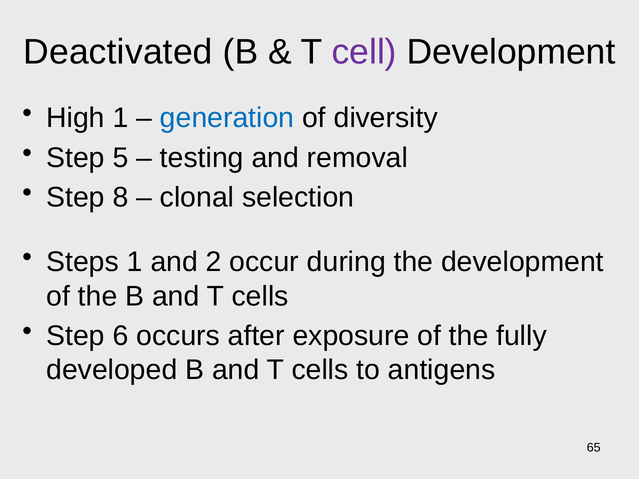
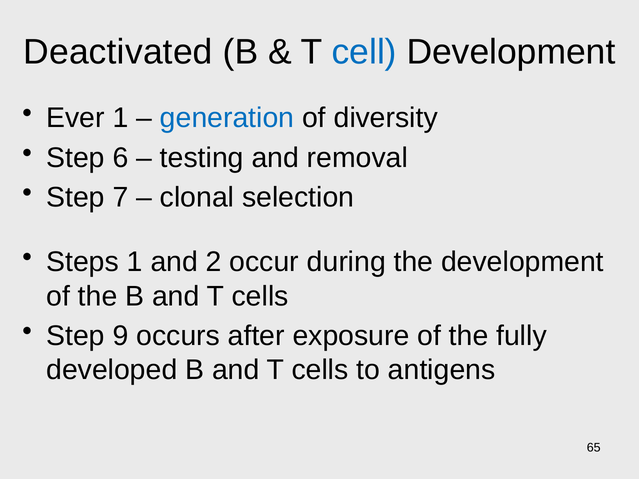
cell colour: purple -> blue
High: High -> Ever
5: 5 -> 6
8: 8 -> 7
6: 6 -> 9
